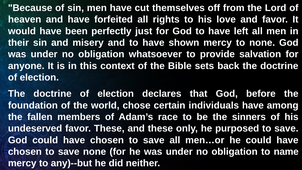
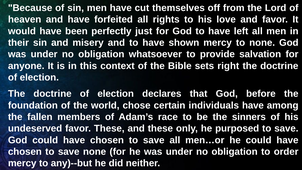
back: back -> right
name: name -> order
